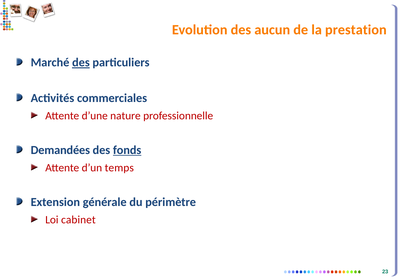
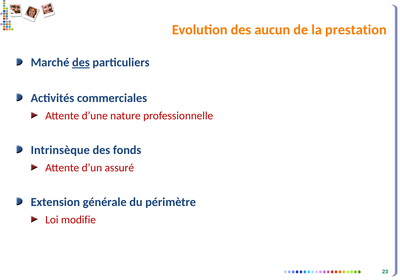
Demandées: Demandées -> Intrinsèque
fonds underline: present -> none
temps: temps -> assuré
cabinet: cabinet -> modifie
